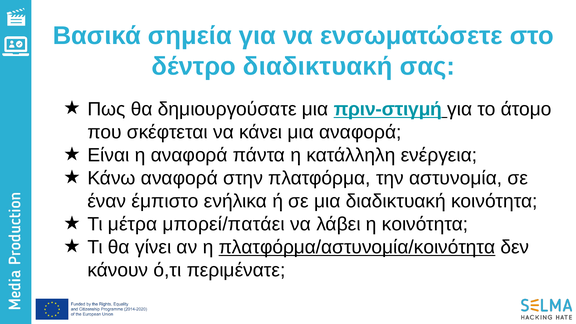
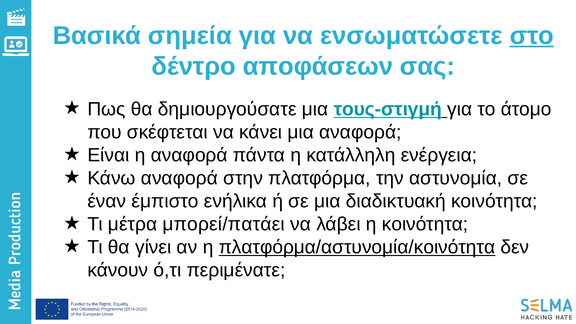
στο underline: none -> present
δέντρο διαδικτυακή: διαδικτυακή -> αποφάσεων
πριν-στιγμή: πριν-στιγμή -> τους-στιγμή
